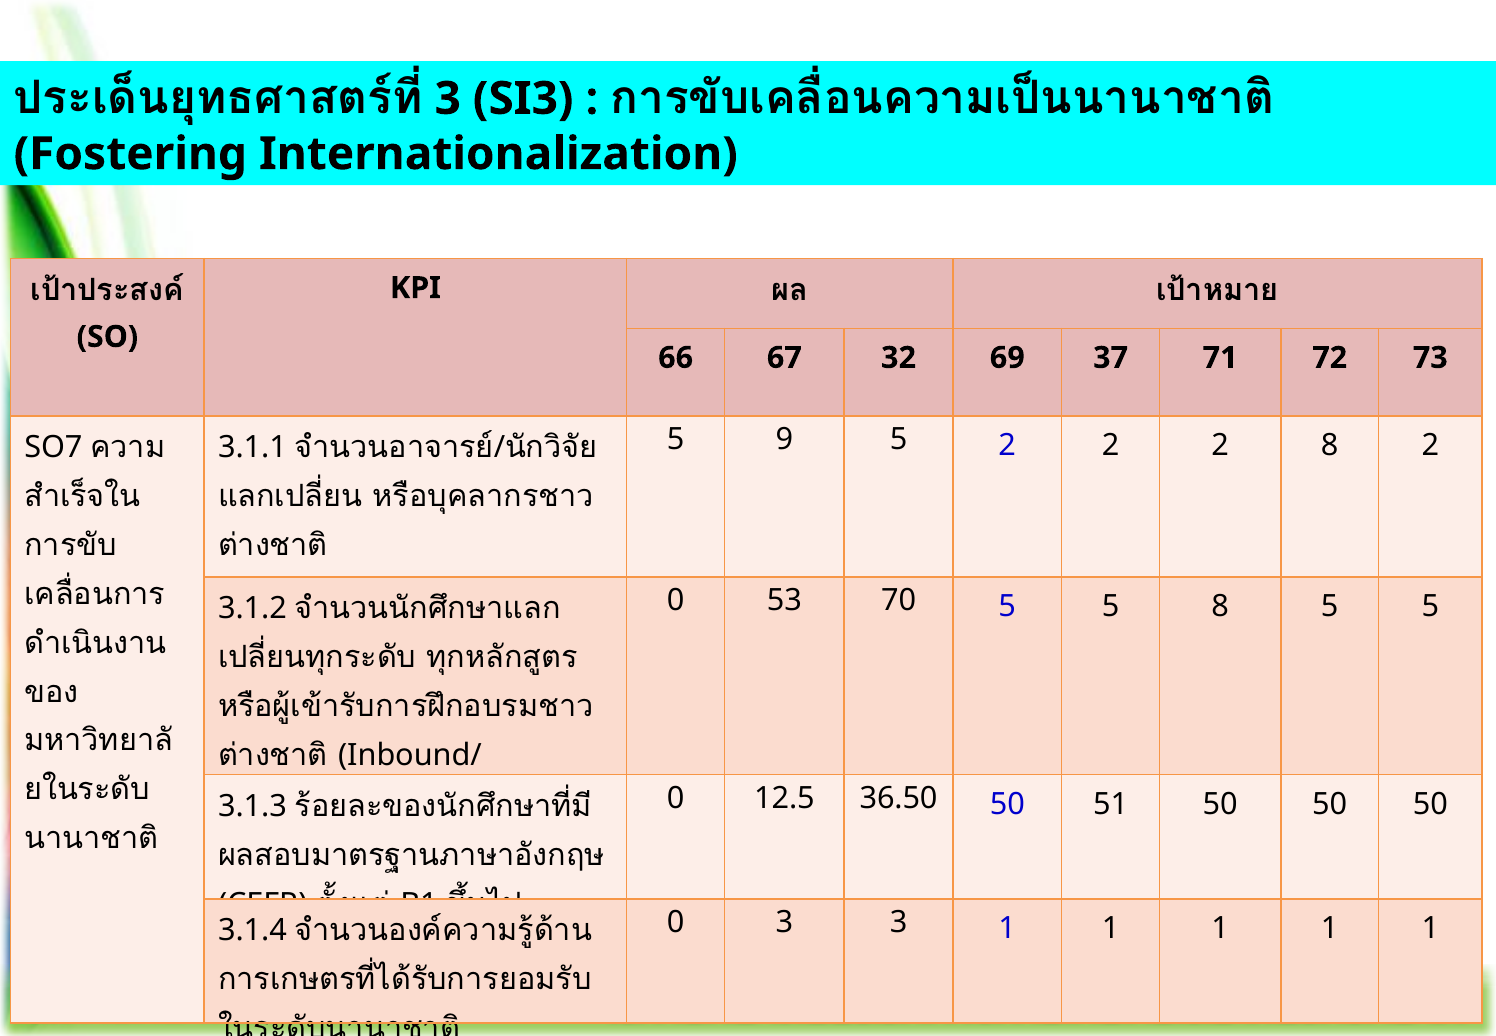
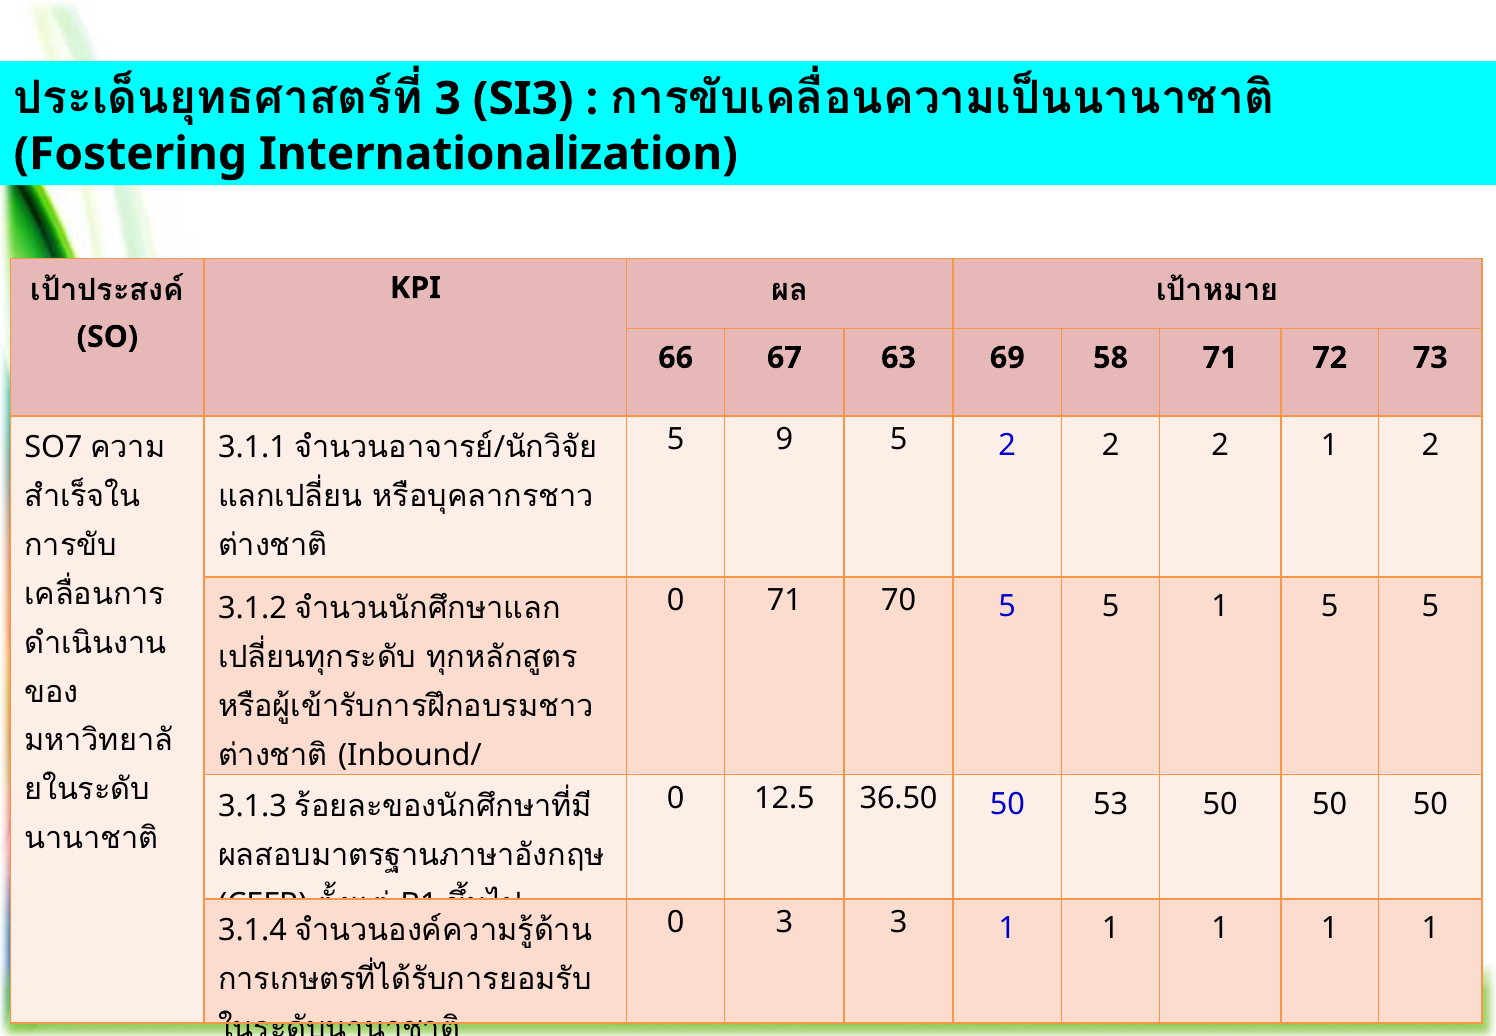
32: 32 -> 63
37: 37 -> 58
2 8: 8 -> 1
0 53: 53 -> 71
5 8: 8 -> 1
51: 51 -> 53
